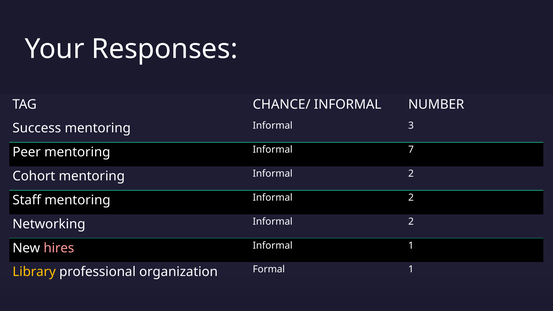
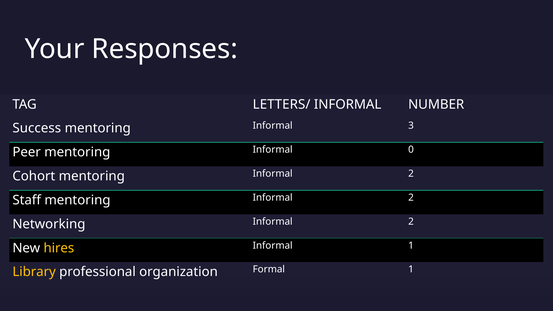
CHANCE/: CHANCE/ -> LETTERS/
7: 7 -> 0
hires colour: pink -> yellow
